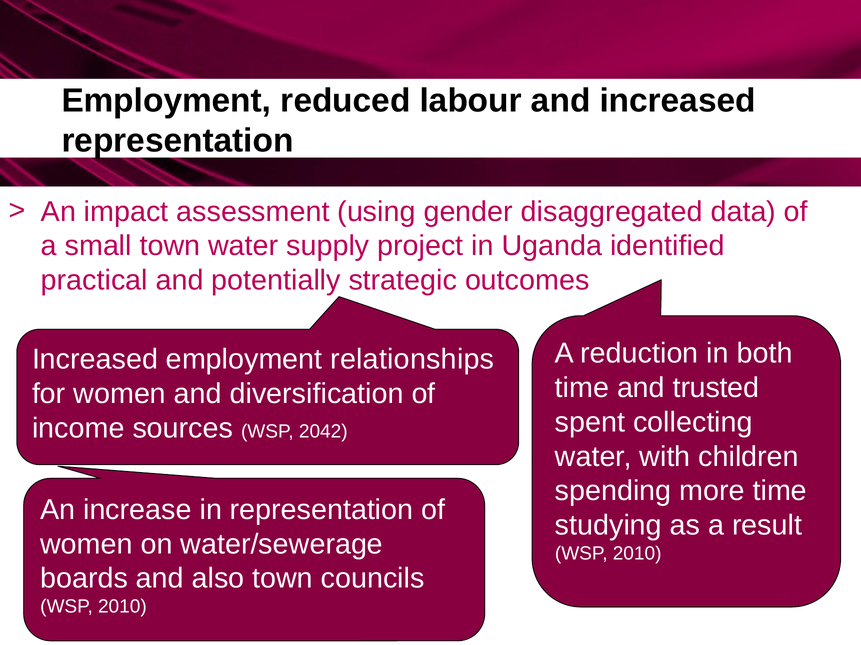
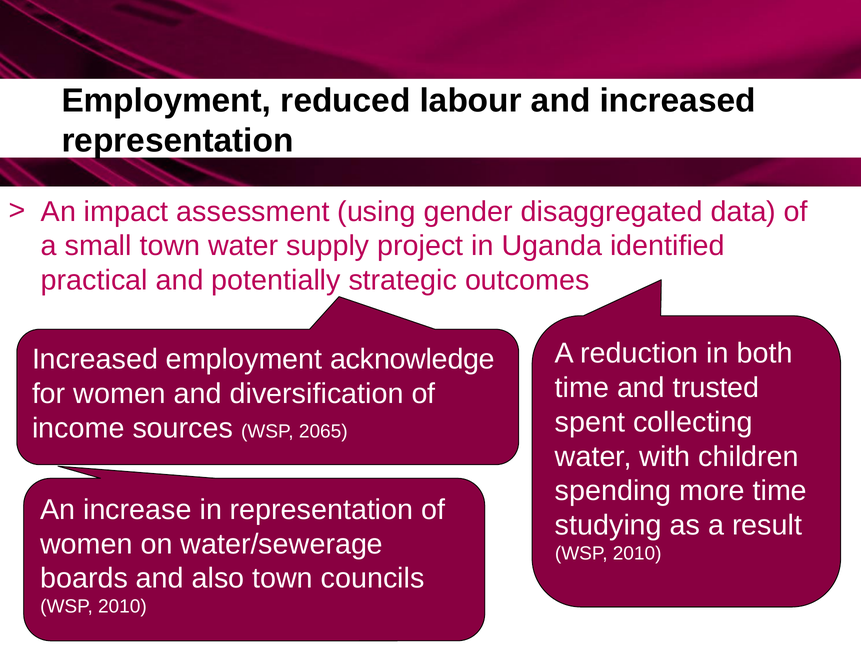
relationships: relationships -> acknowledge
2042: 2042 -> 2065
